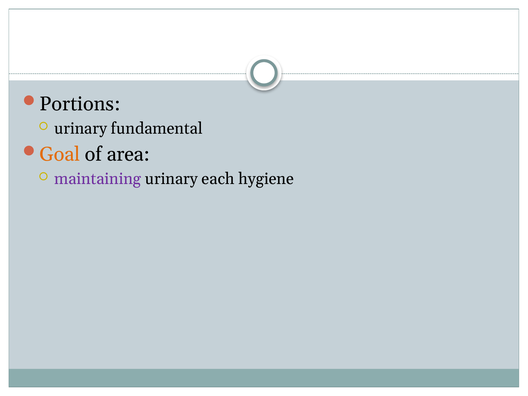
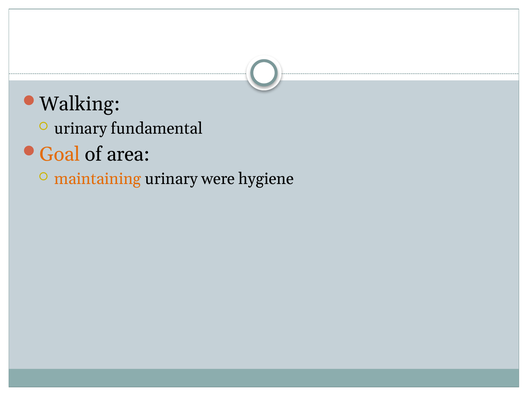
Portions: Portions -> Walking
maintaining colour: purple -> orange
each: each -> were
